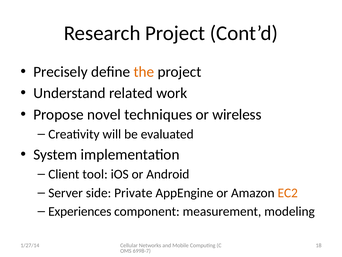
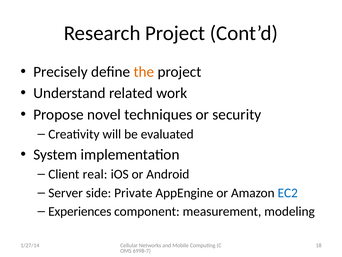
wireless: wireless -> security
tool: tool -> real
EC2 colour: orange -> blue
